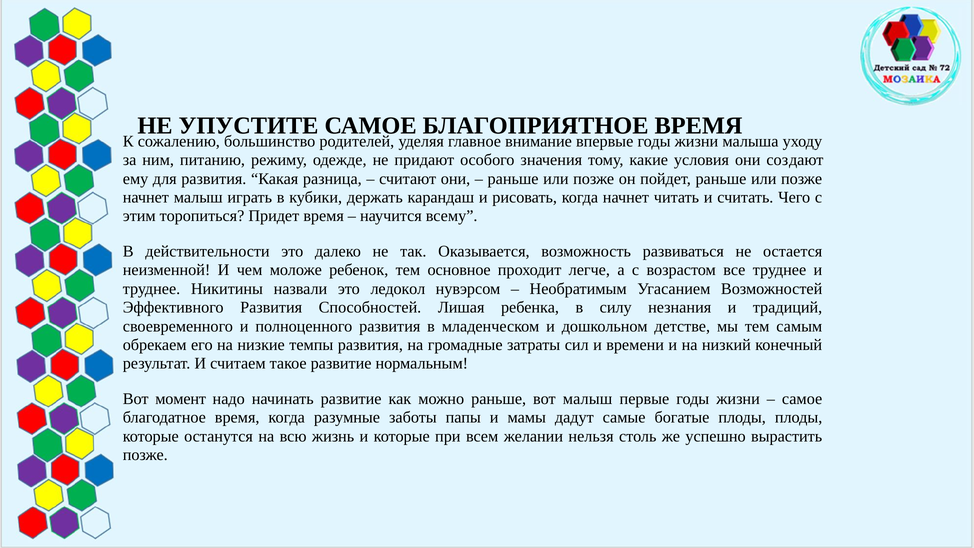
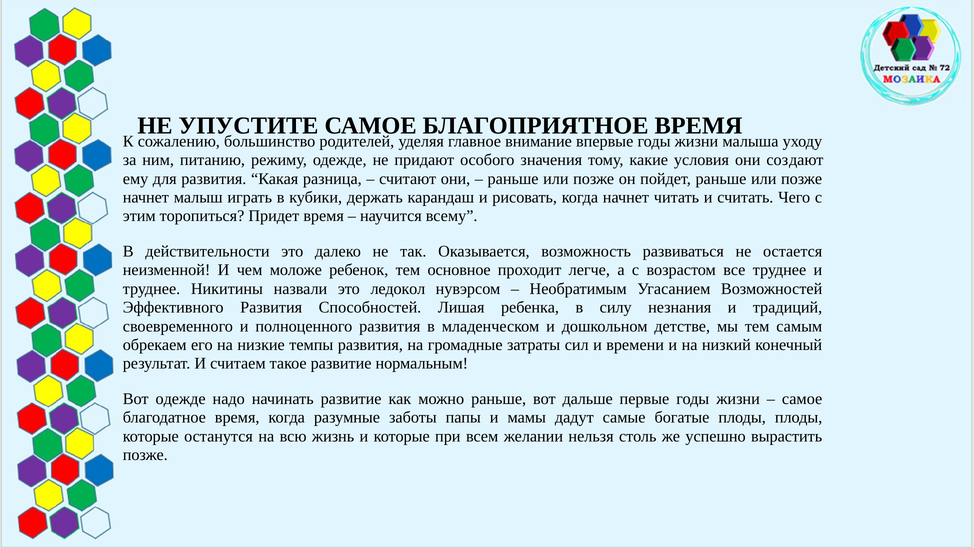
Вот момент: момент -> одежде
вот малыш: малыш -> дальше
